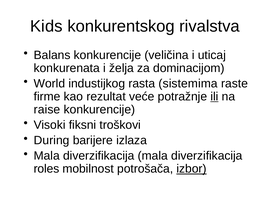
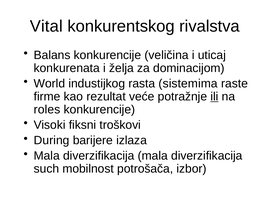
Kids: Kids -> Vital
raise: raise -> roles
roles: roles -> such
izbor underline: present -> none
